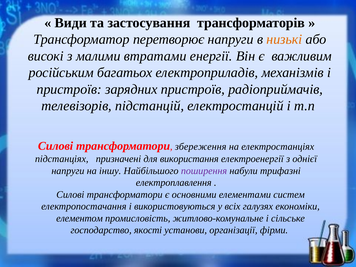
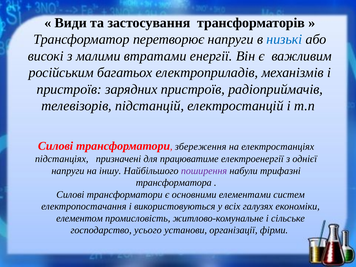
низькі colour: orange -> blue
використання: використання -> працюватиме
електроплавлення: електроплавлення -> трансформатора
якості: якості -> усього
